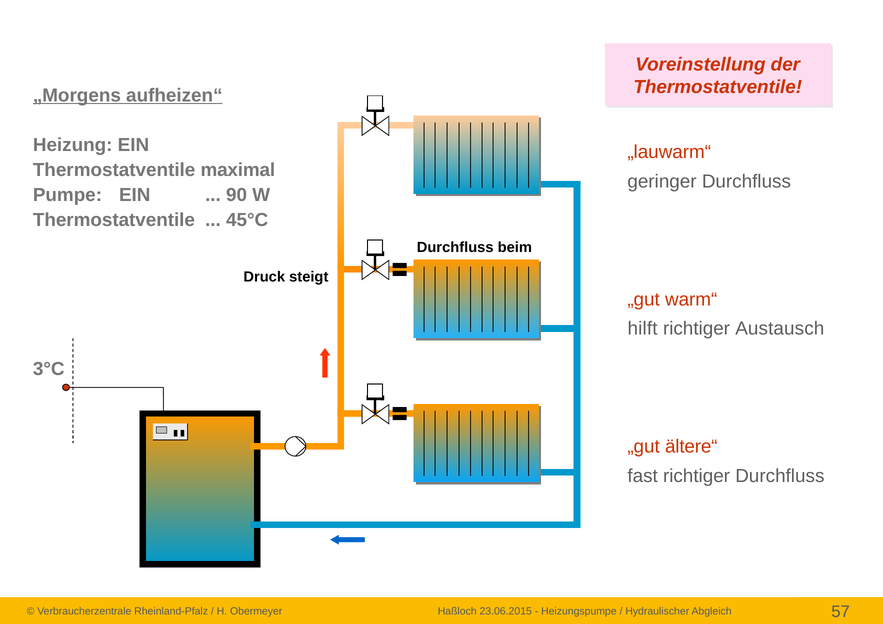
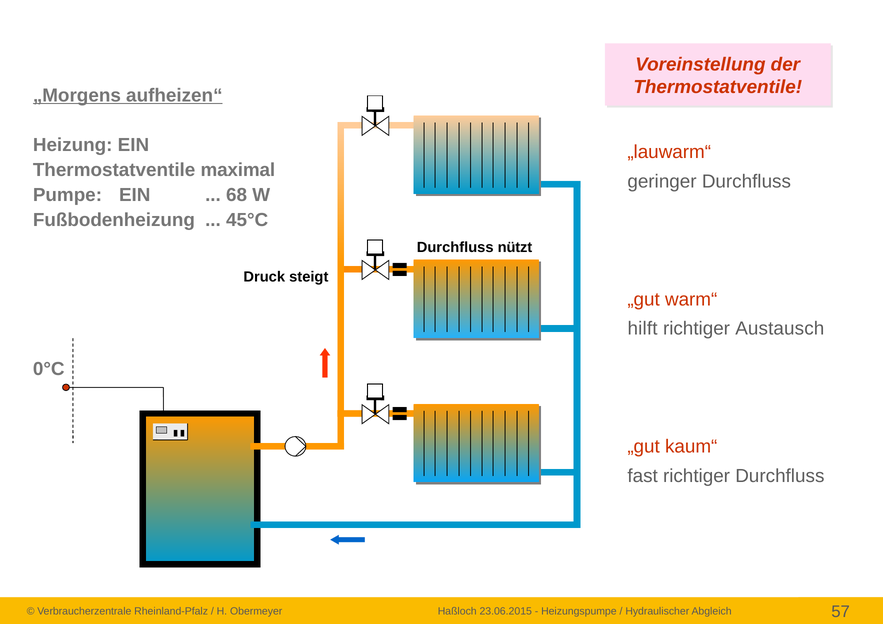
90: 90 -> 68
Thermostatventile at (114, 220): Thermostatventile -> Fußbodenheizung
beim: beim -> nützt
3°C: 3°C -> 0°C
ältere“: ältere“ -> kaum“
